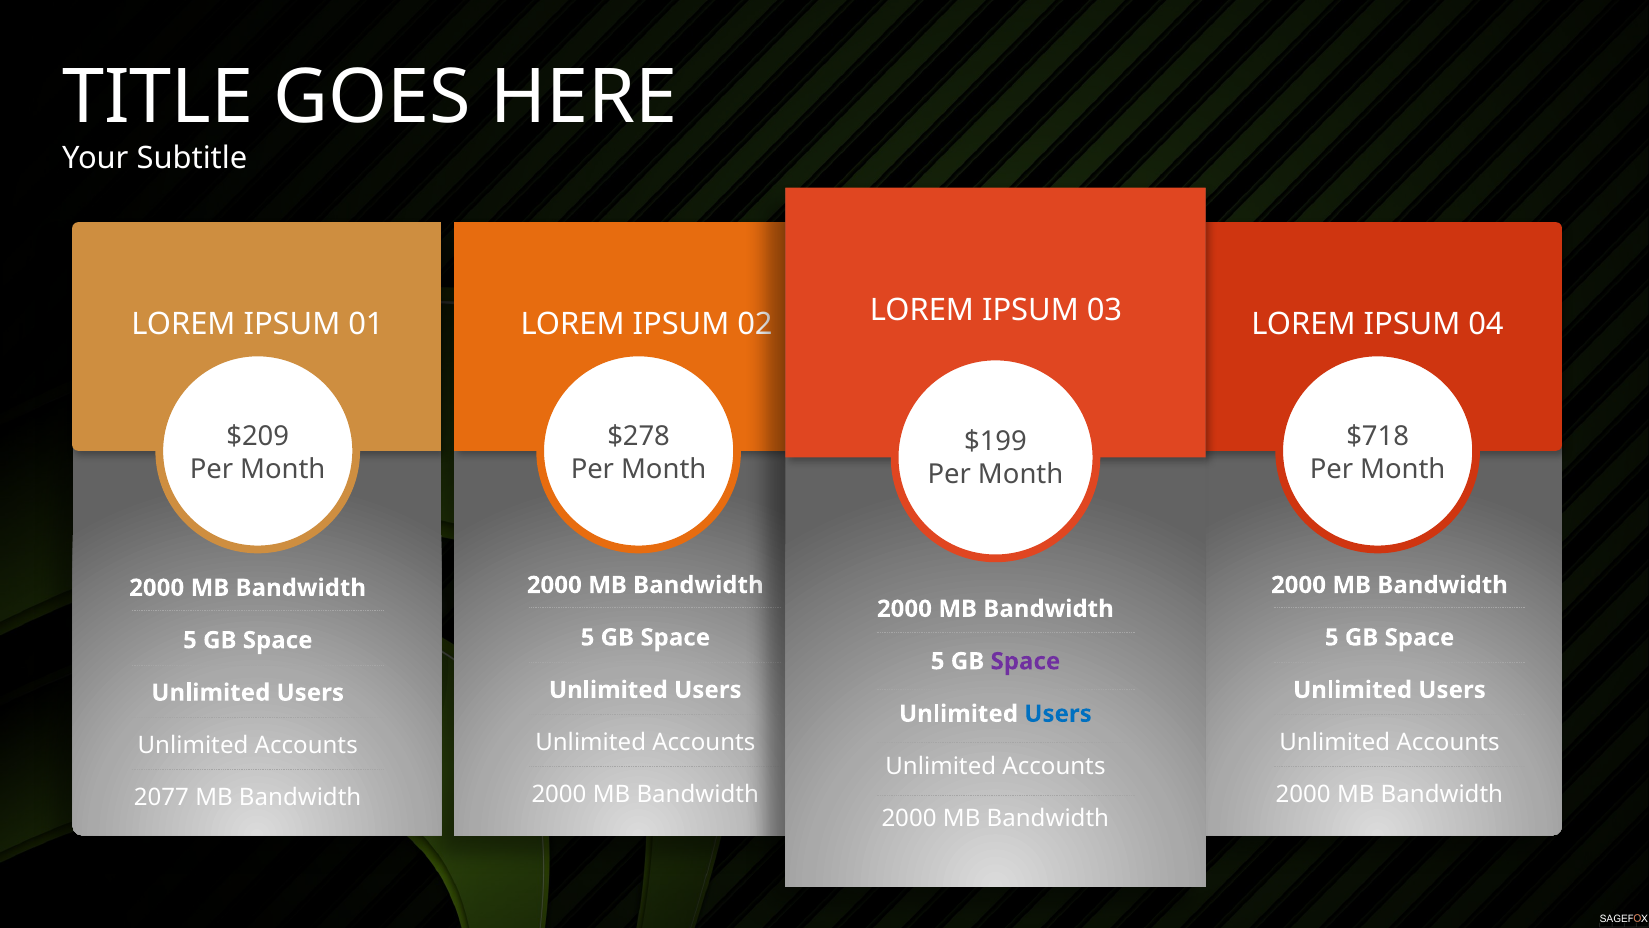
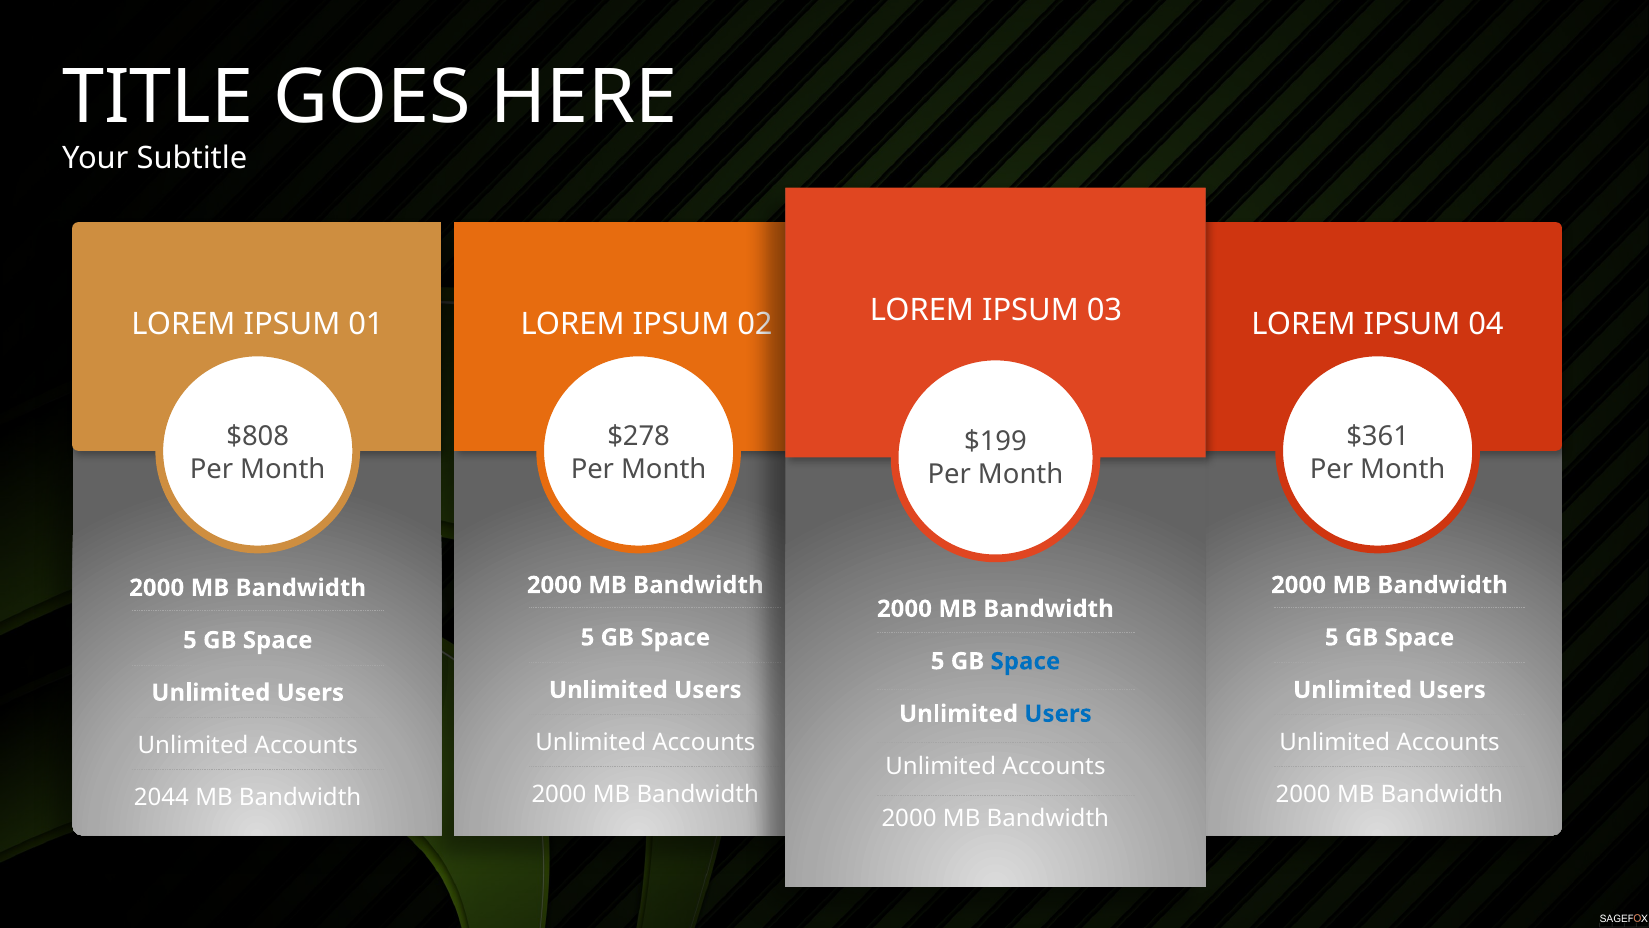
$209: $209 -> $808
$718: $718 -> $361
Space at (1025, 661) colour: purple -> blue
2077: 2077 -> 2044
